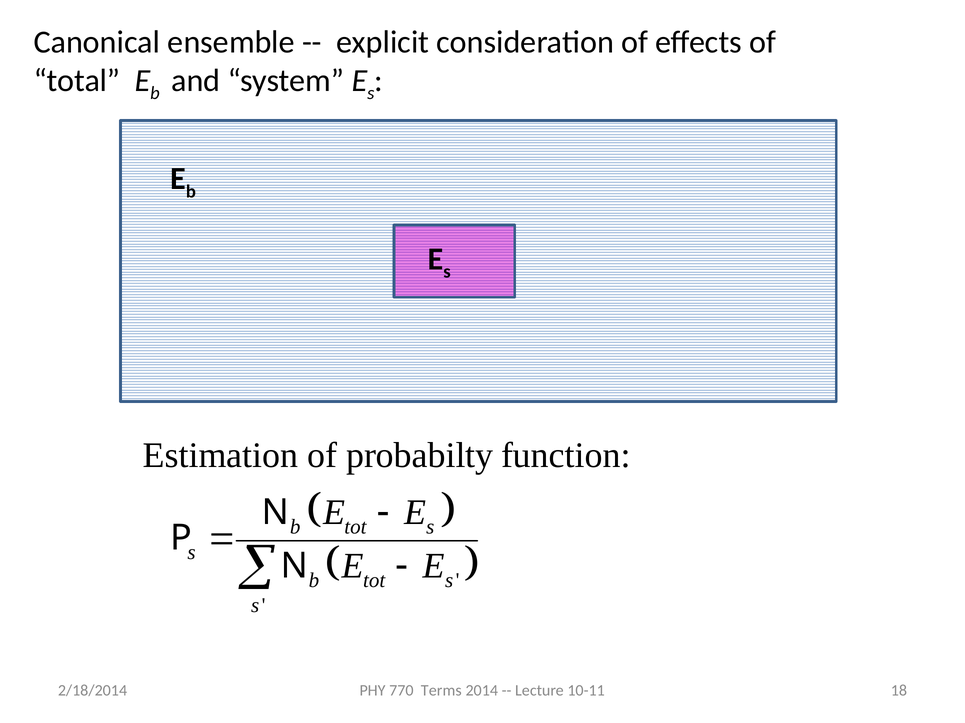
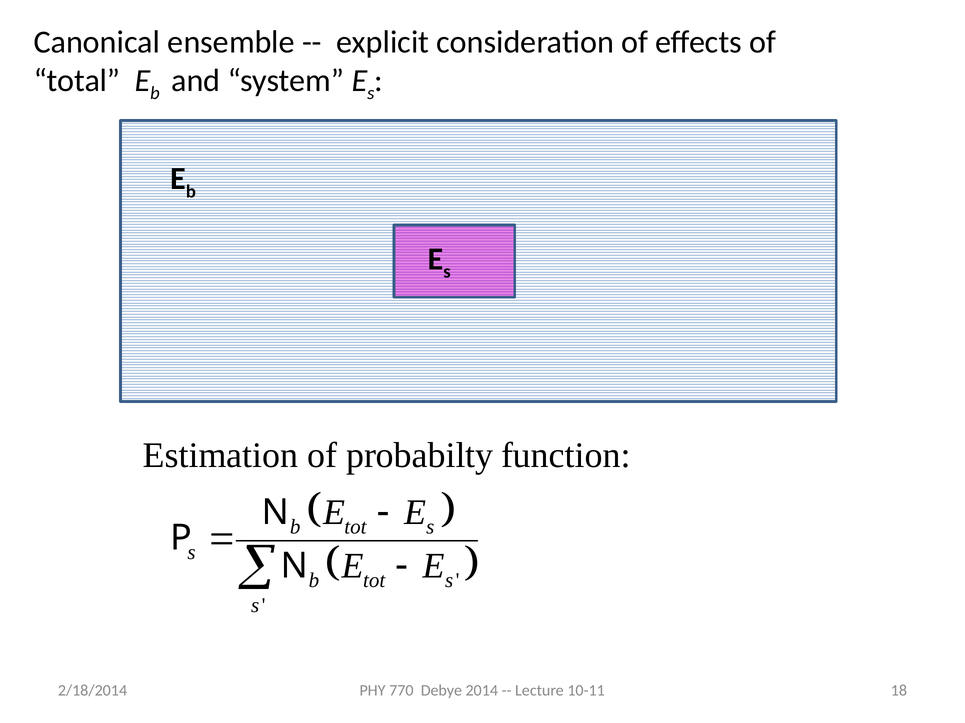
Terms: Terms -> Debye
